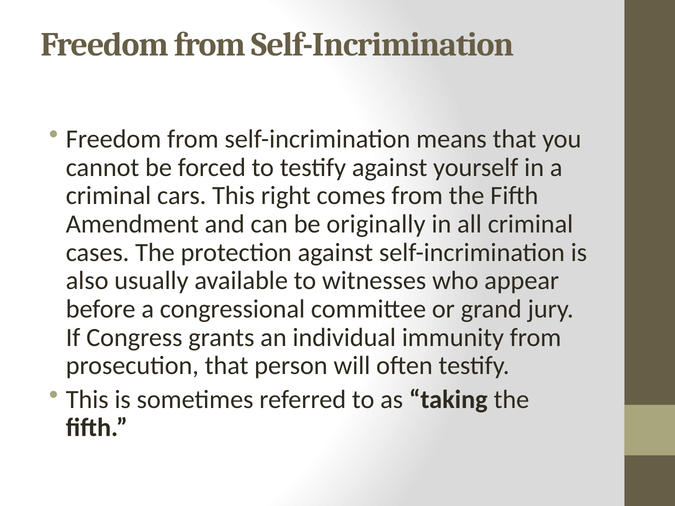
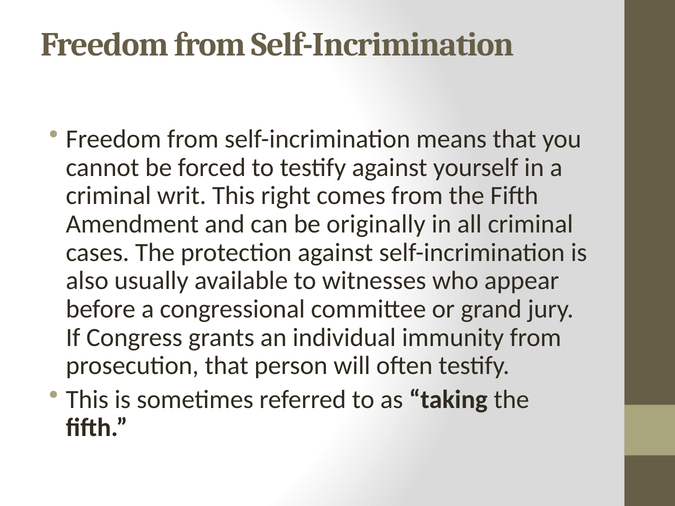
cars: cars -> writ
